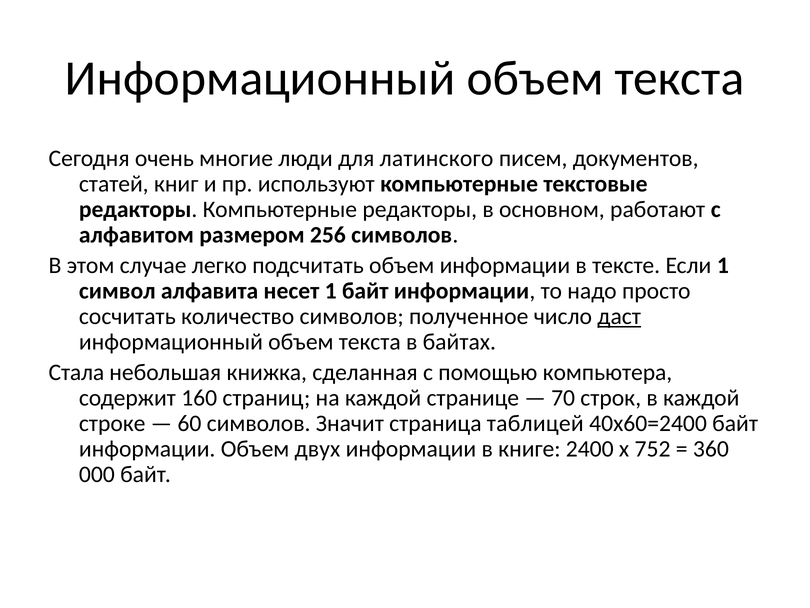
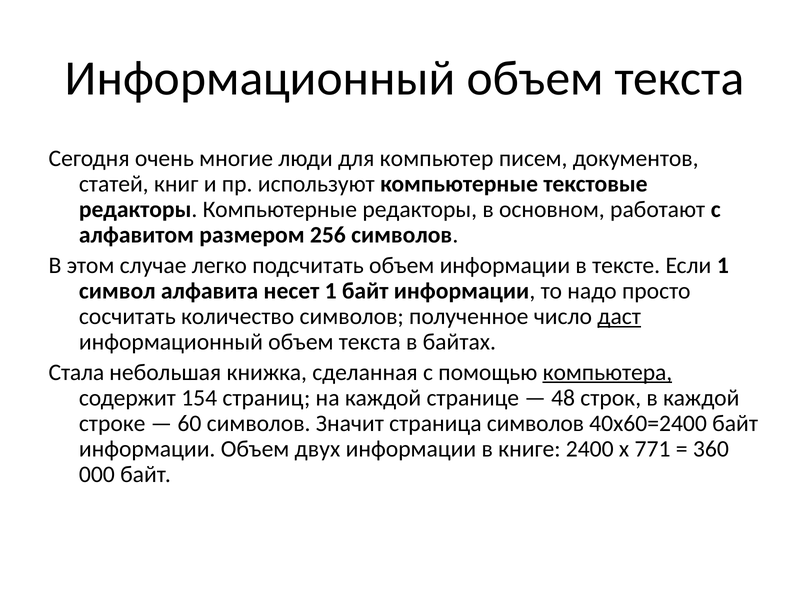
латинского: латинского -> компьютер
компьютера underline: none -> present
160: 160 -> 154
70: 70 -> 48
страница таблицей: таблицей -> символов
752: 752 -> 771
